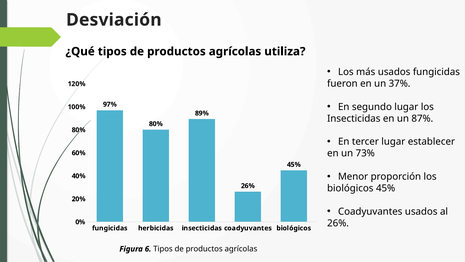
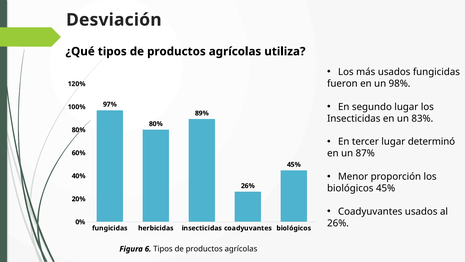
37%: 37% -> 98%
87%: 87% -> 83%
establecer: establecer -> determinó
73%: 73% -> 87%
